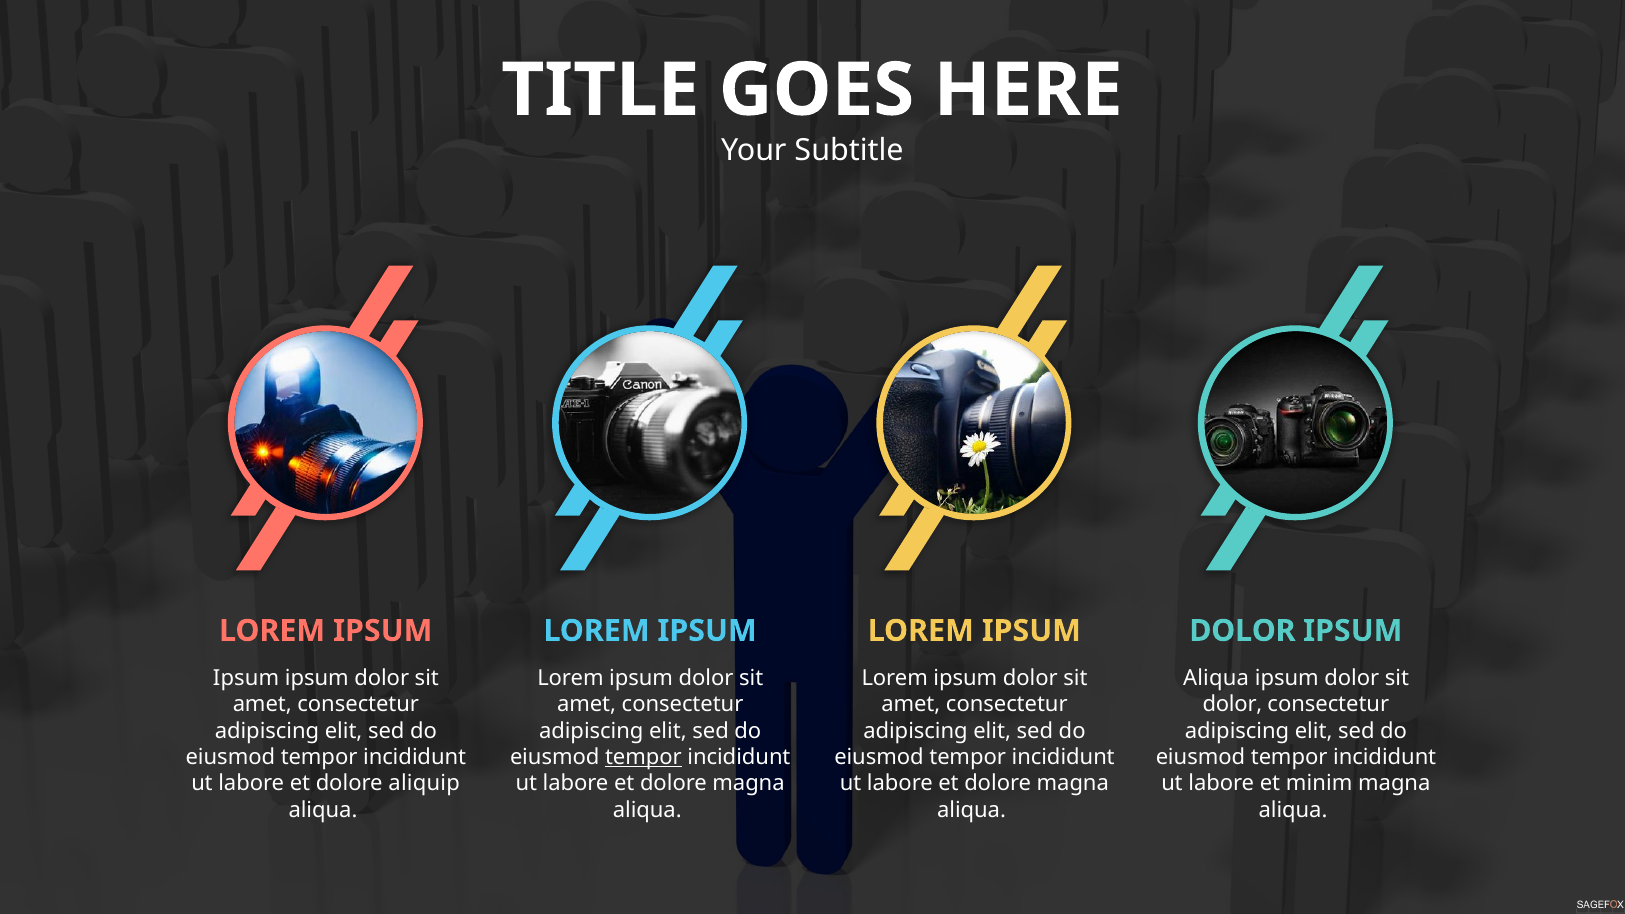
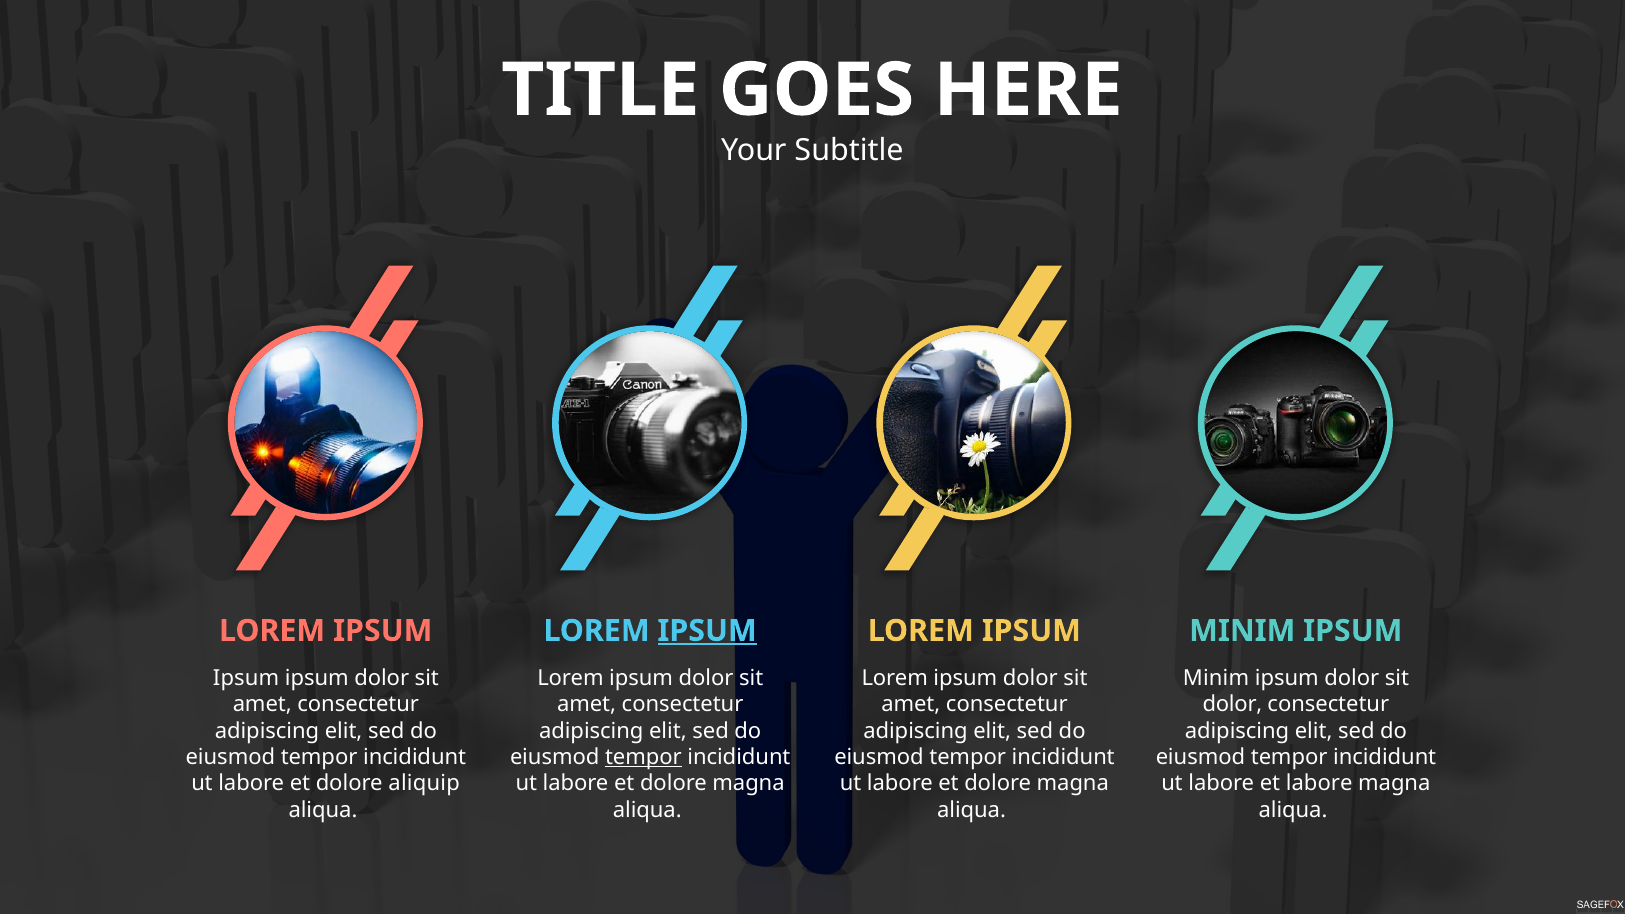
IPSUM at (707, 631) underline: none -> present
DOLOR at (1242, 631): DOLOR -> MINIM
Aliqua at (1216, 678): Aliqua -> Minim
et minim: minim -> labore
